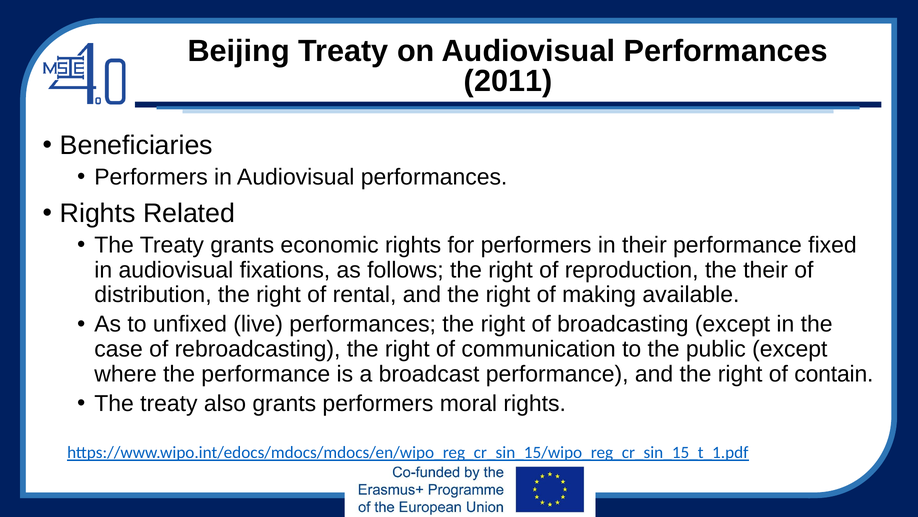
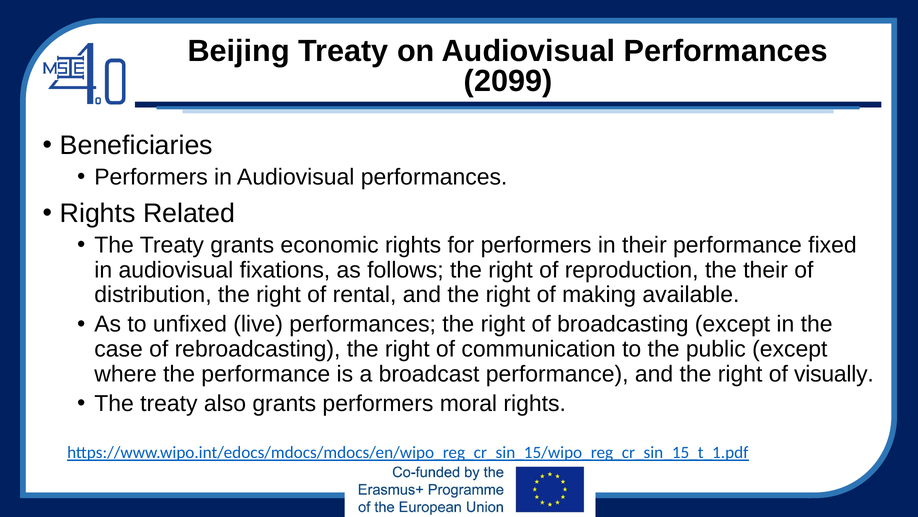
2011: 2011 -> 2099
contain: contain -> visually
